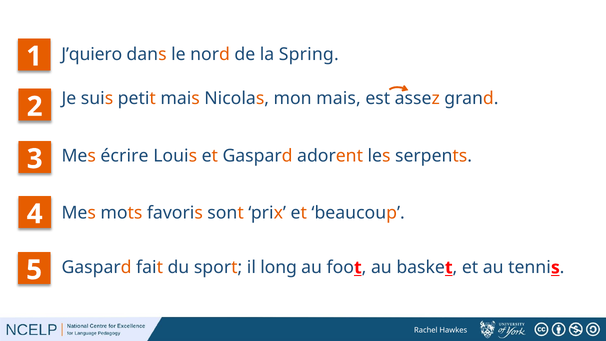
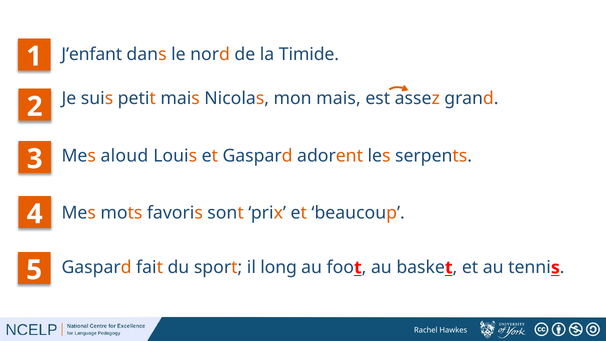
J’quiero: J’quiero -> J’enfant
Spring: Spring -> Timide
écrire: écrire -> aloud
